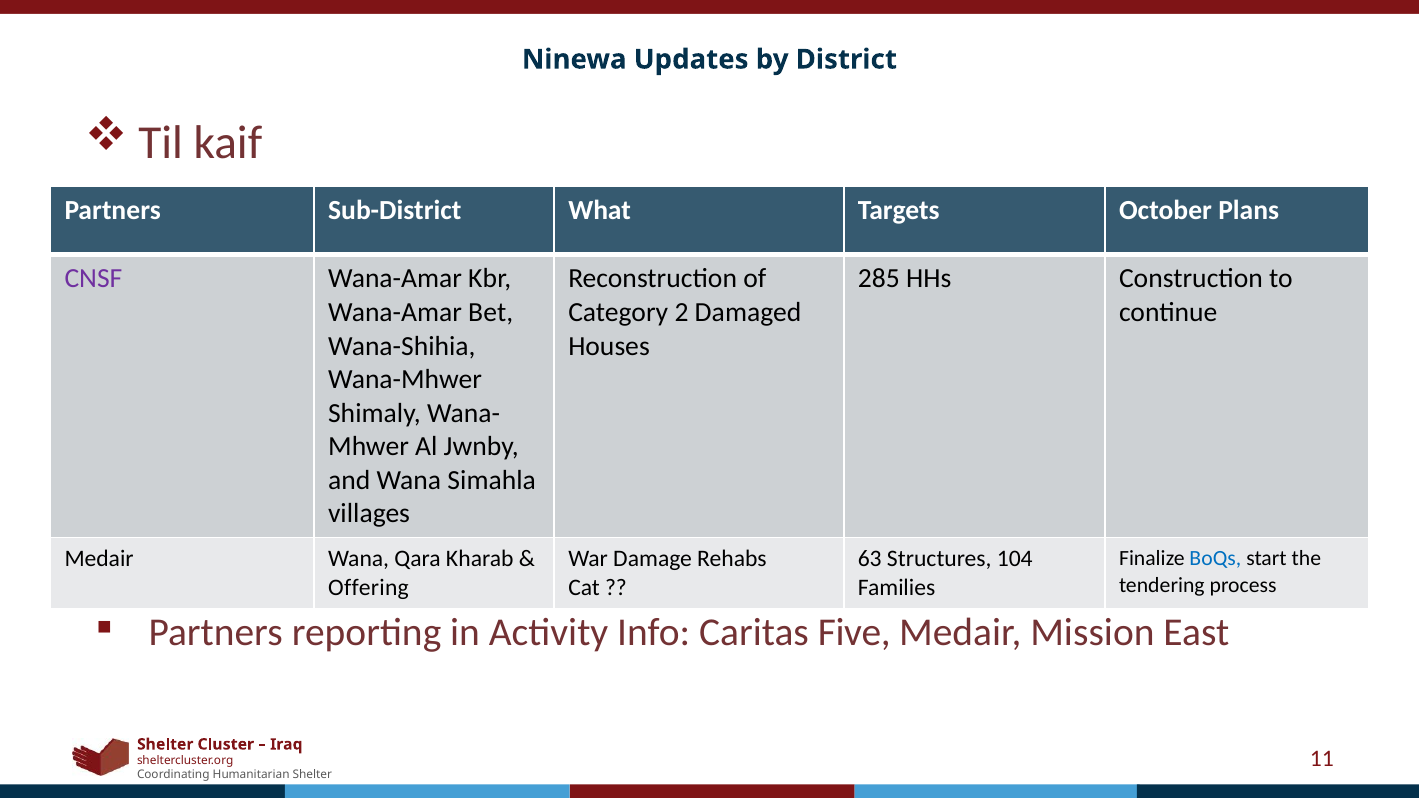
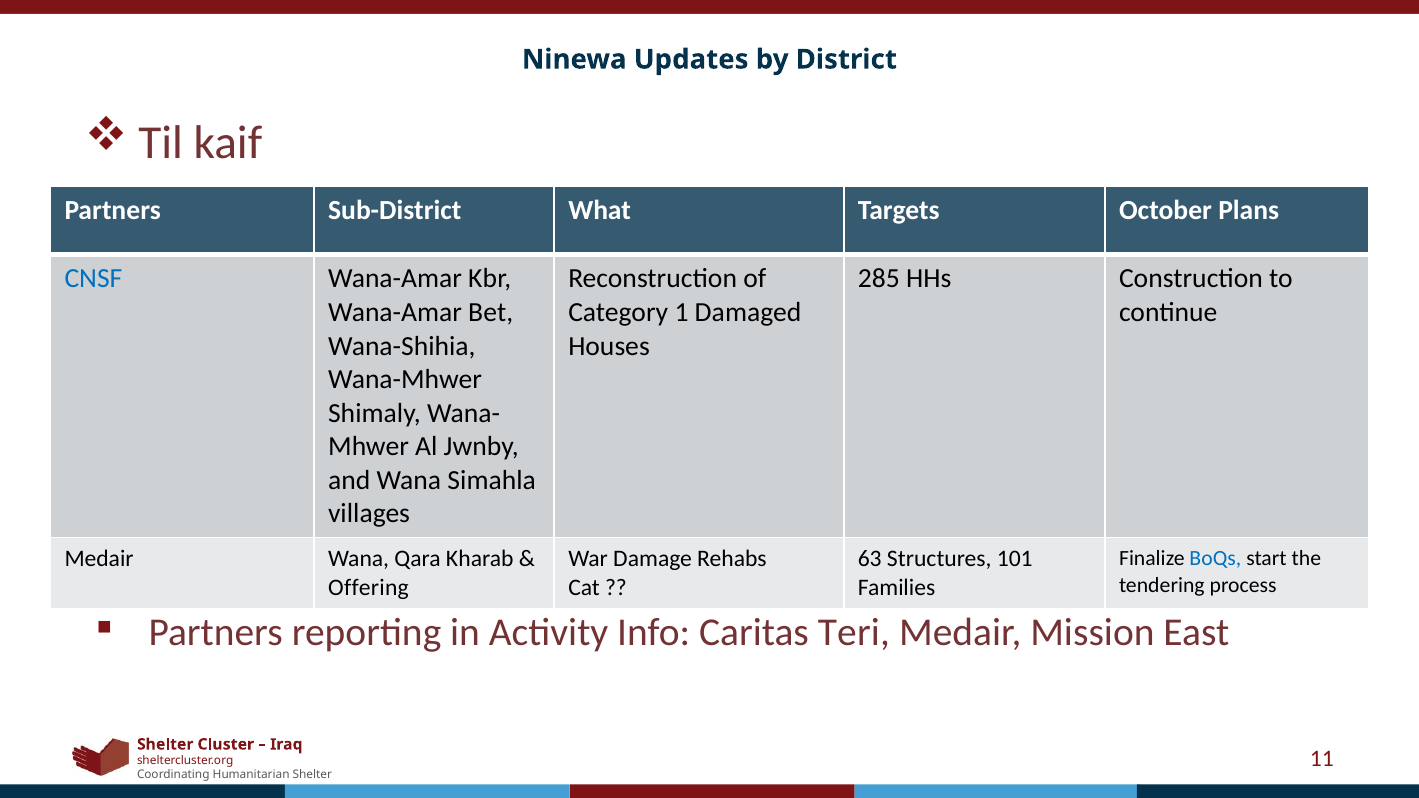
CNSF colour: purple -> blue
2: 2 -> 1
104: 104 -> 101
Five: Five -> Teri
